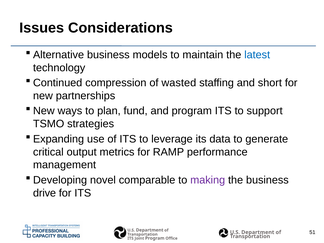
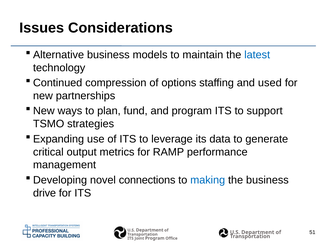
wasted: wasted -> options
short: short -> used
comparable: comparable -> connections
making colour: purple -> blue
